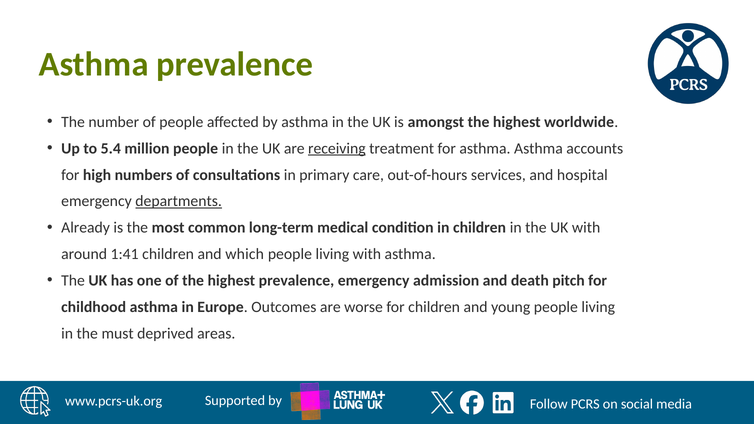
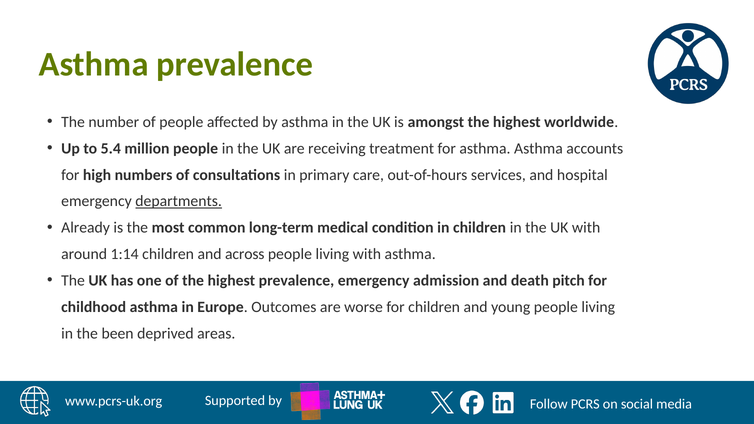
receiving underline: present -> none
1:41: 1:41 -> 1:14
which: which -> across
must: must -> been
